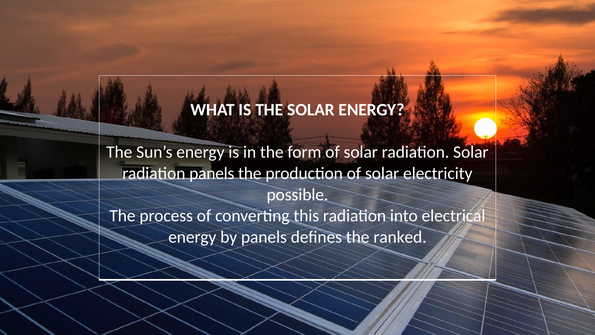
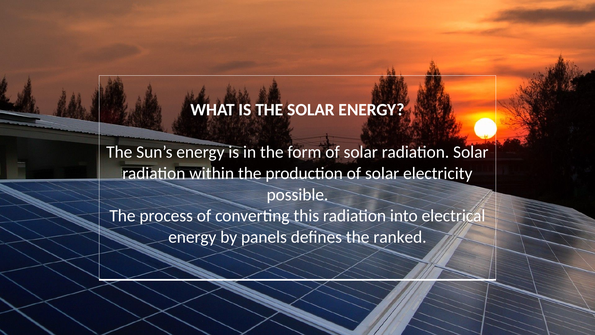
radiation panels: panels -> within
